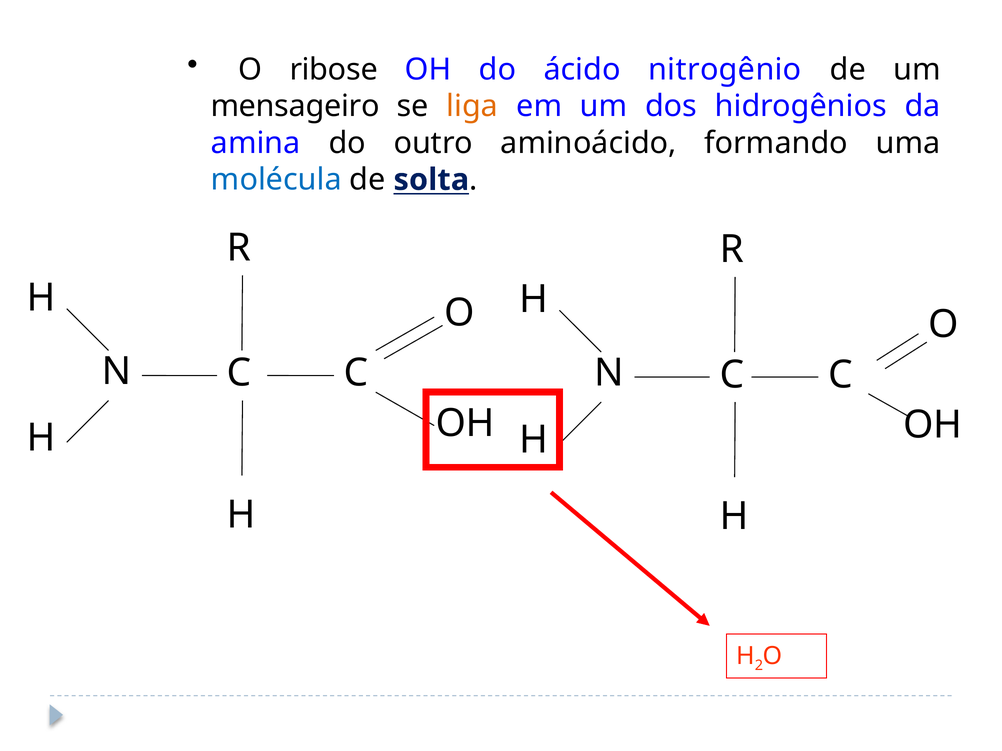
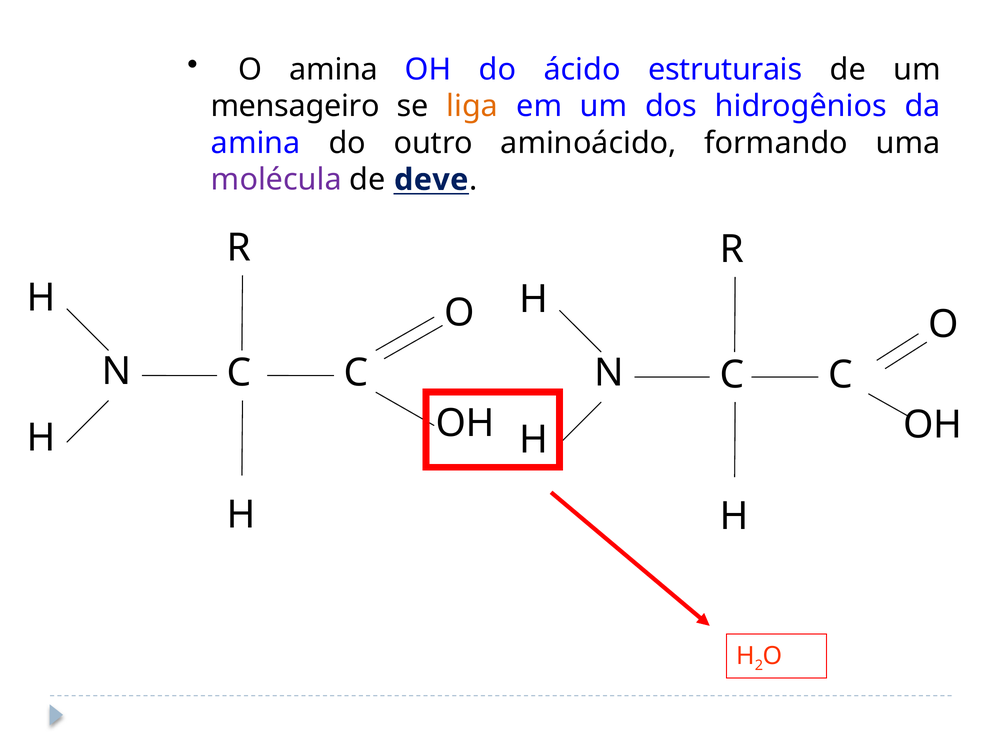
O ribose: ribose -> amina
nitrogênio: nitrogênio -> estruturais
molécula colour: blue -> purple
solta: solta -> deve
